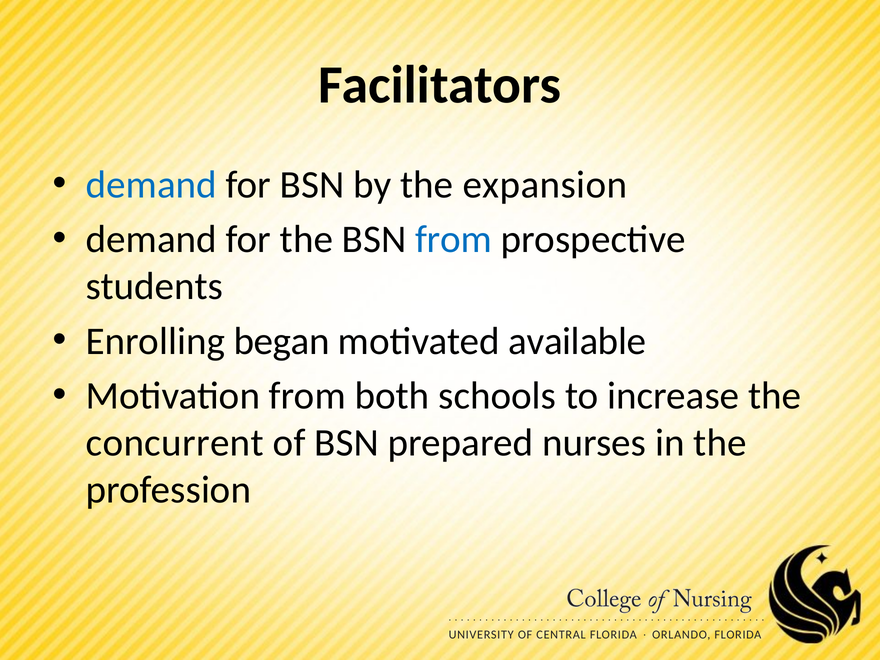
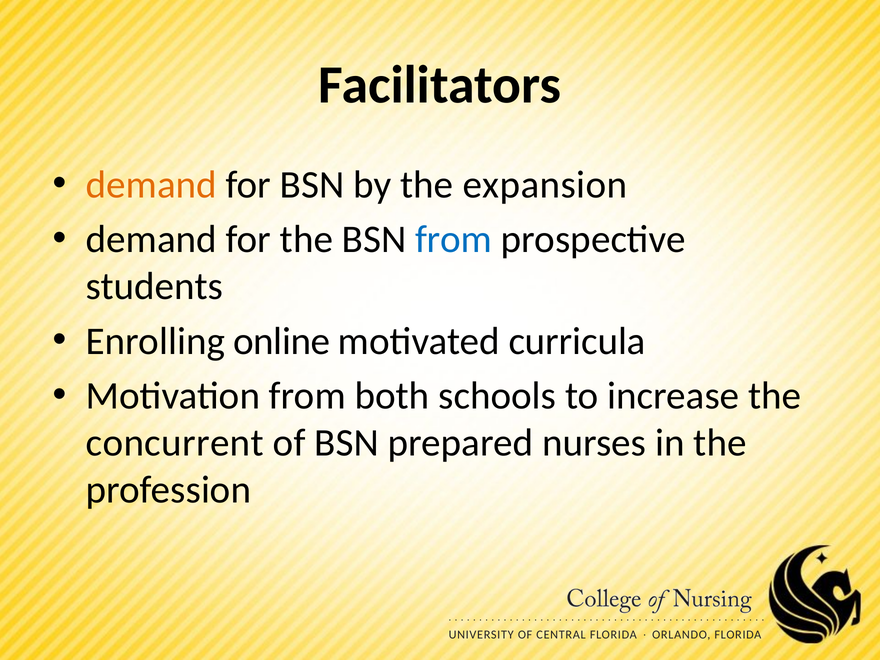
demand at (151, 185) colour: blue -> orange
began: began -> online
available: available -> curricula
